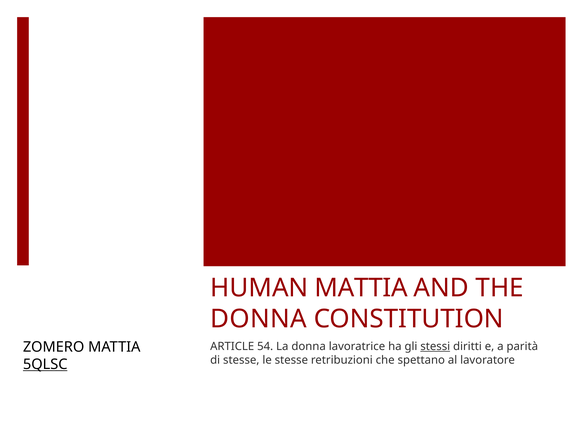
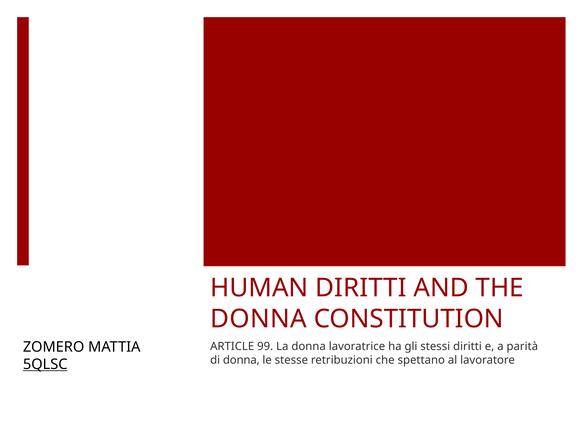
HUMAN MATTIA: MATTIA -> DIRITTI
54: 54 -> 99
stessi underline: present -> none
di stesse: stesse -> donna
